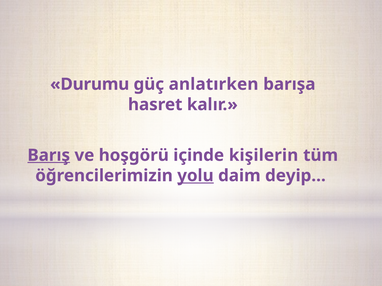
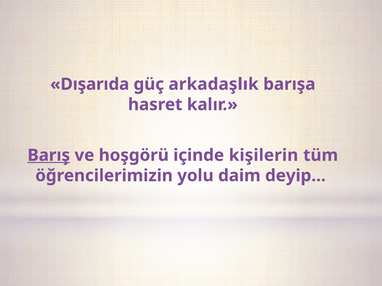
Durumu: Durumu -> Dışarıda
anlatırken: anlatırken -> arkadaşlık
yolu underline: present -> none
